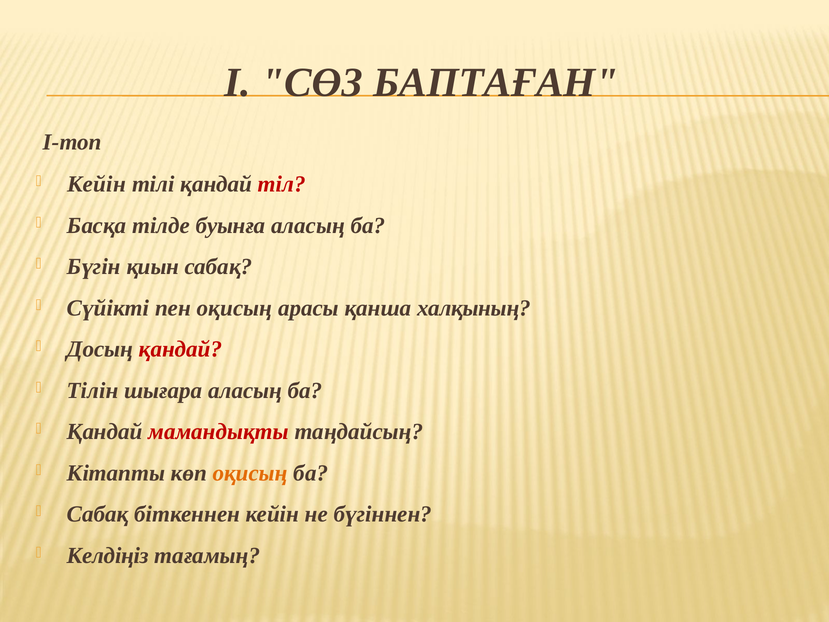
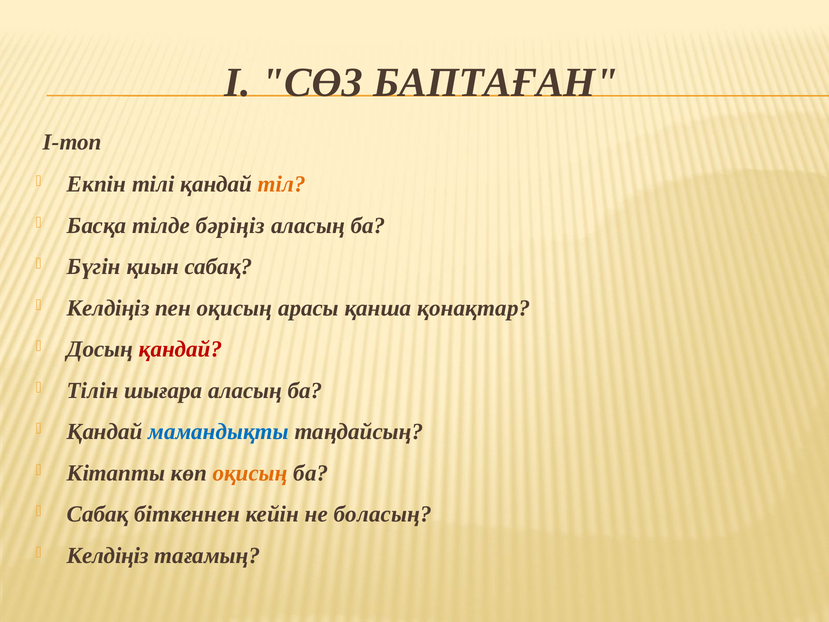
Кейін at (96, 184): Кейін -> Екпін
тіл colour: red -> orange
буынға: буынға -> бәріңіз
Сүйікті at (108, 308): Сүйікті -> Келдіңіз
халқының: халқының -> қонақтар
мамандықты colour: red -> blue
бүгіннен: бүгіннен -> боласың
